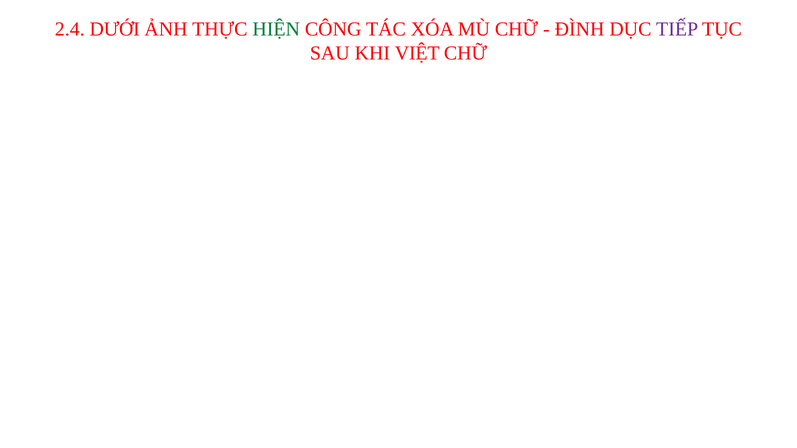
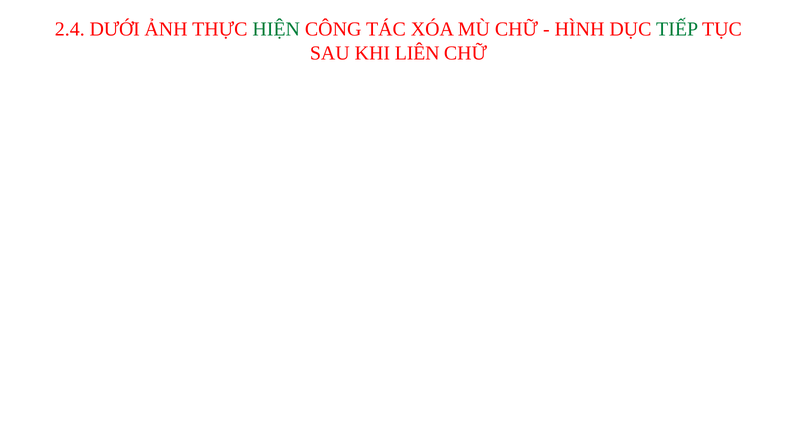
ĐÌNH: ĐÌNH -> HÌNH
TIẾP colour: purple -> green
VIỆT: VIỆT -> LIÊN
